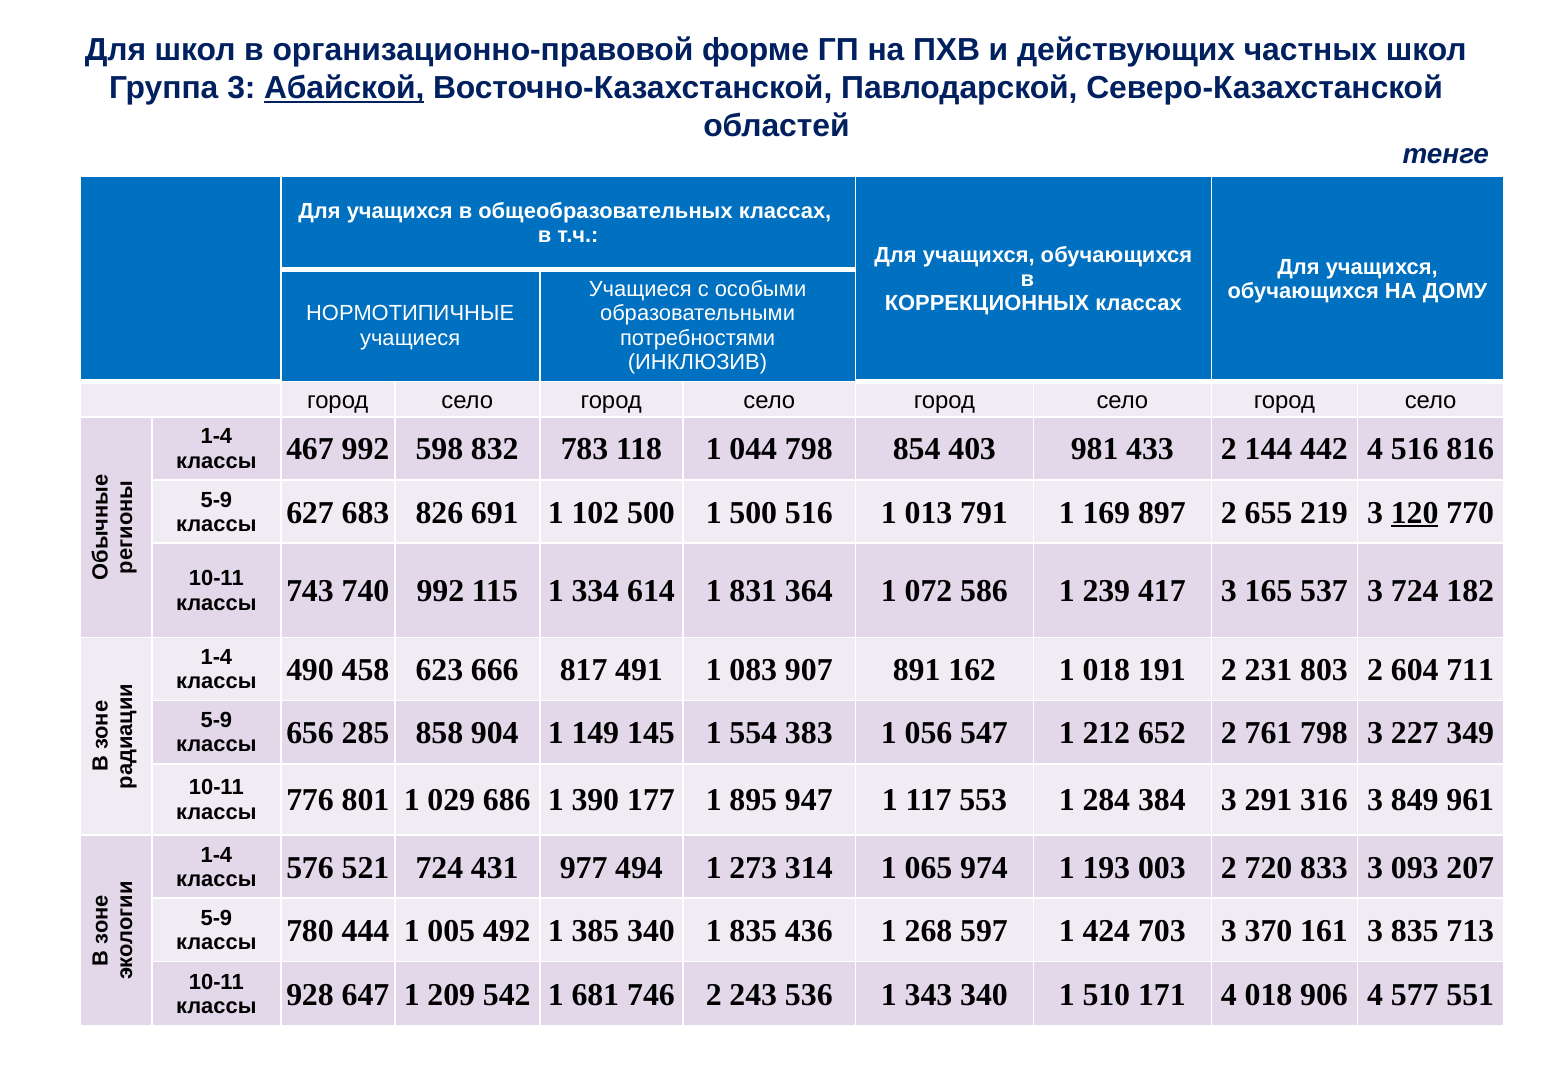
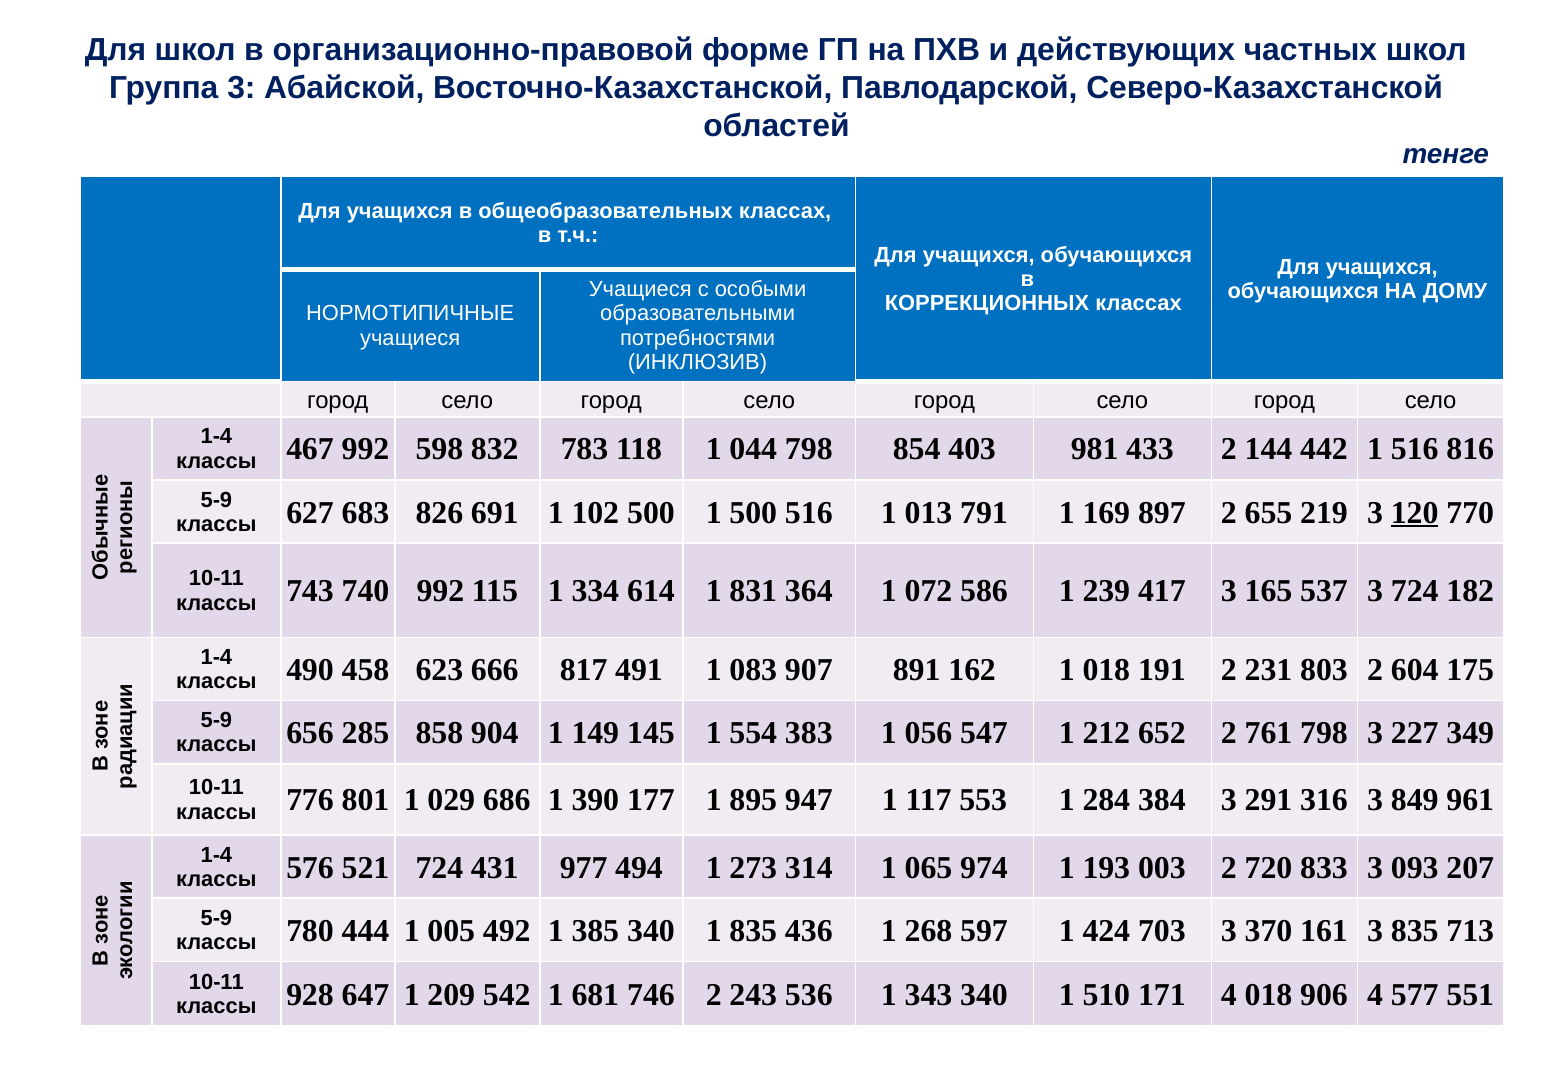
Абайской underline: present -> none
442 4: 4 -> 1
711: 711 -> 175
